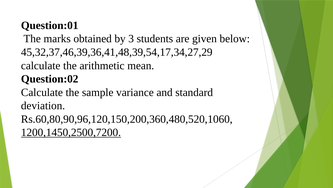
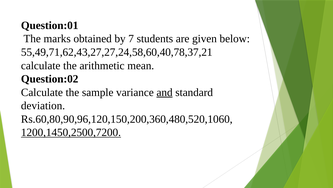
3: 3 -> 7
45,32,37,46,39,36,41,48,39,54,17,34,27,29: 45,32,37,46,39,36,41,48,39,54,17,34,27,29 -> 55,49,71,62,43,27,27,24,58,60,40,78,37,21
and underline: none -> present
